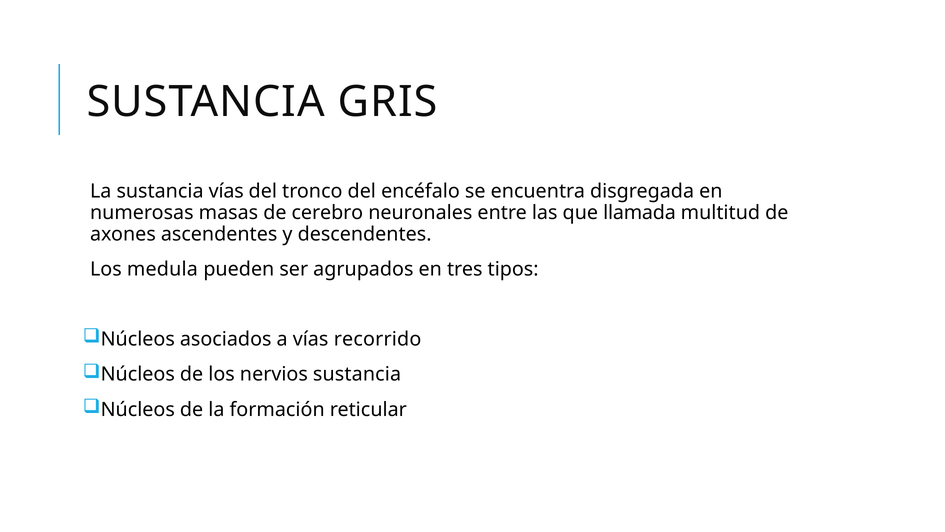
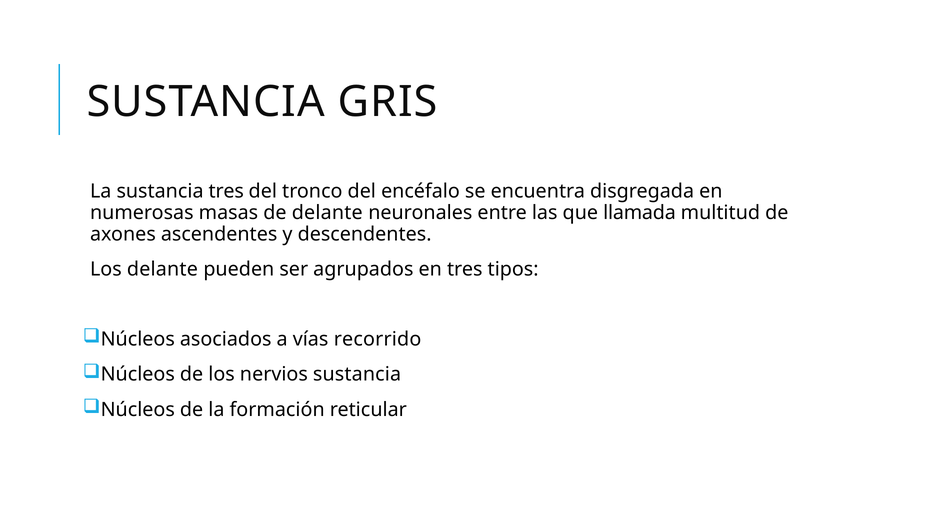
sustancia vías: vías -> tres
de cerebro: cerebro -> delante
Los medula: medula -> delante
